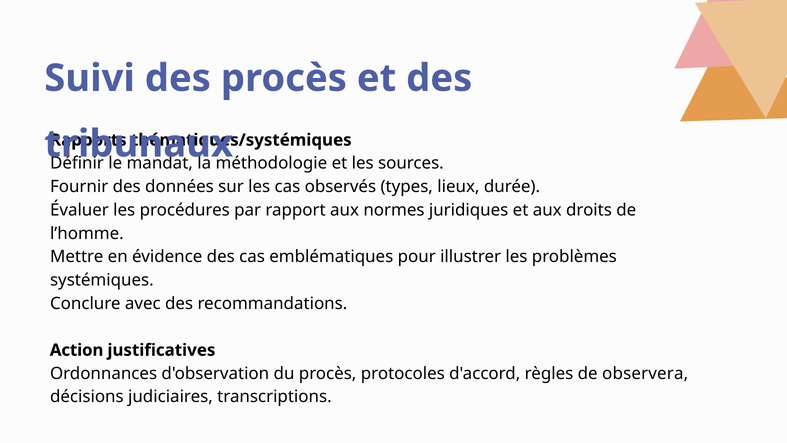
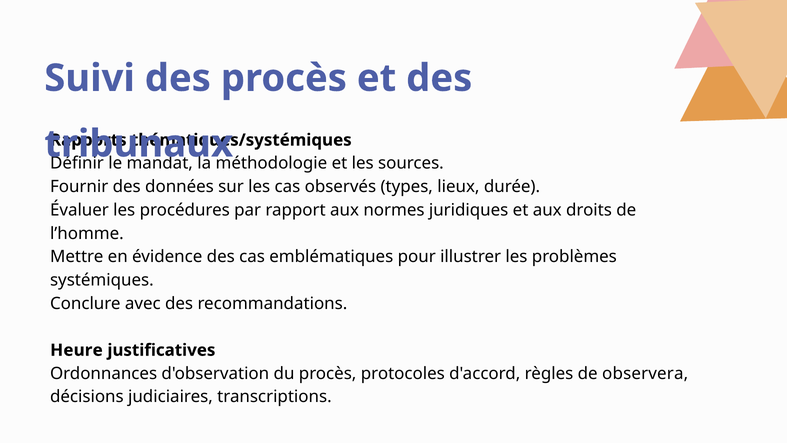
Action: Action -> Heure
